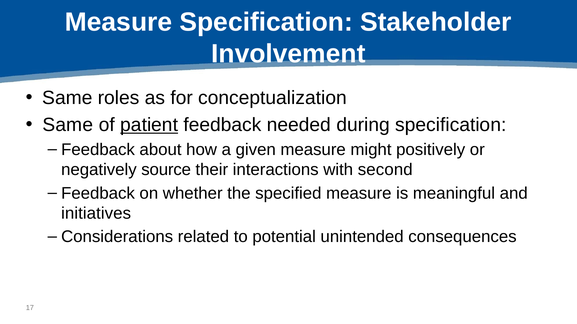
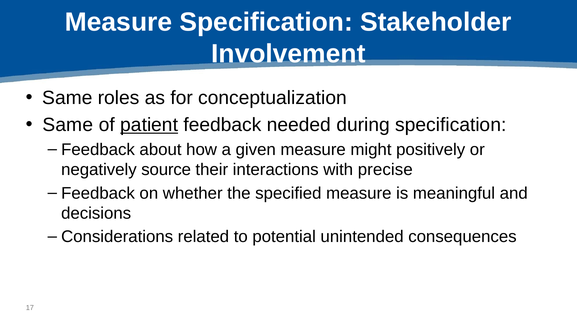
second: second -> precise
initiatives: initiatives -> decisions
